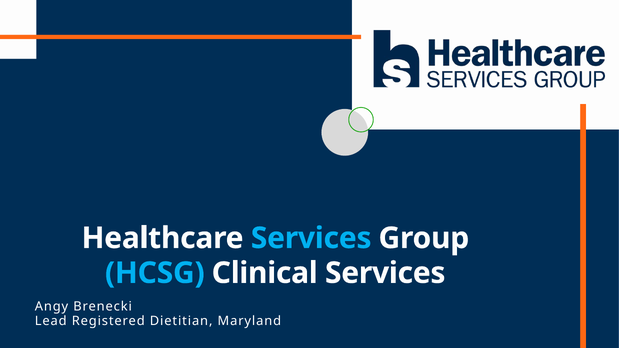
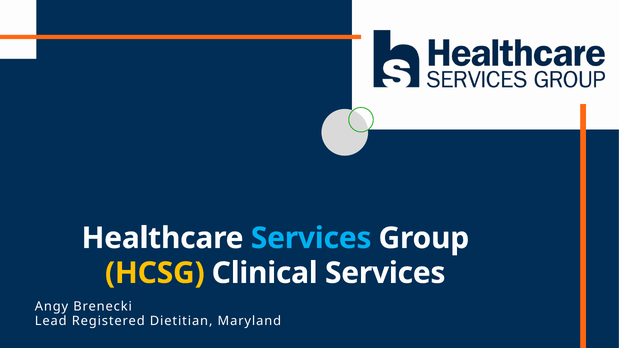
HCSG colour: light blue -> yellow
